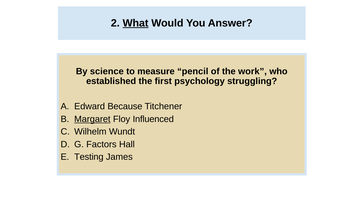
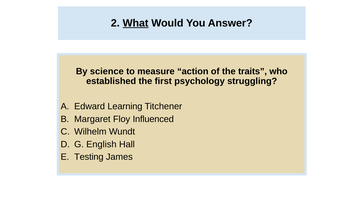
pencil: pencil -> action
work: work -> traits
Because: Because -> Learning
Margaret underline: present -> none
Factors: Factors -> English
